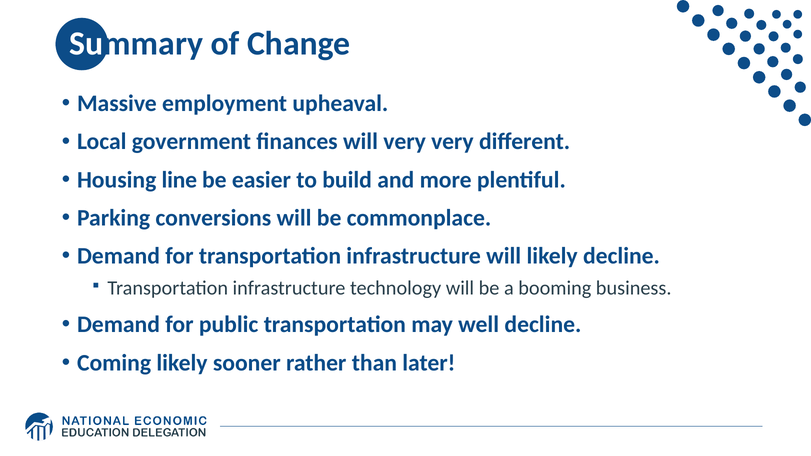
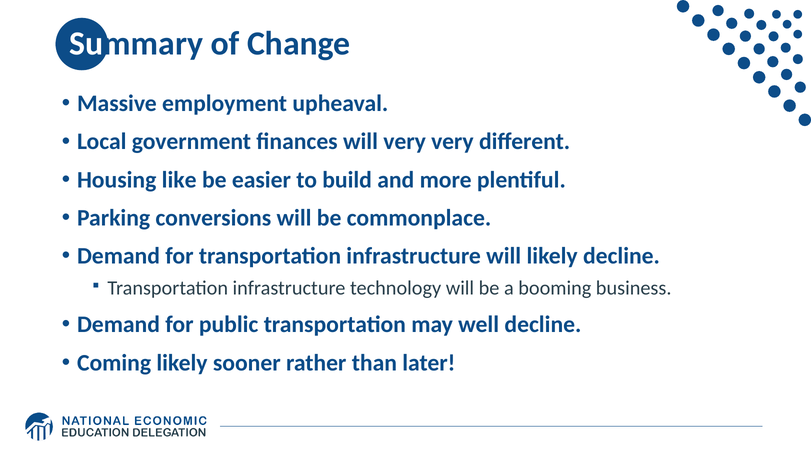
line: line -> like
